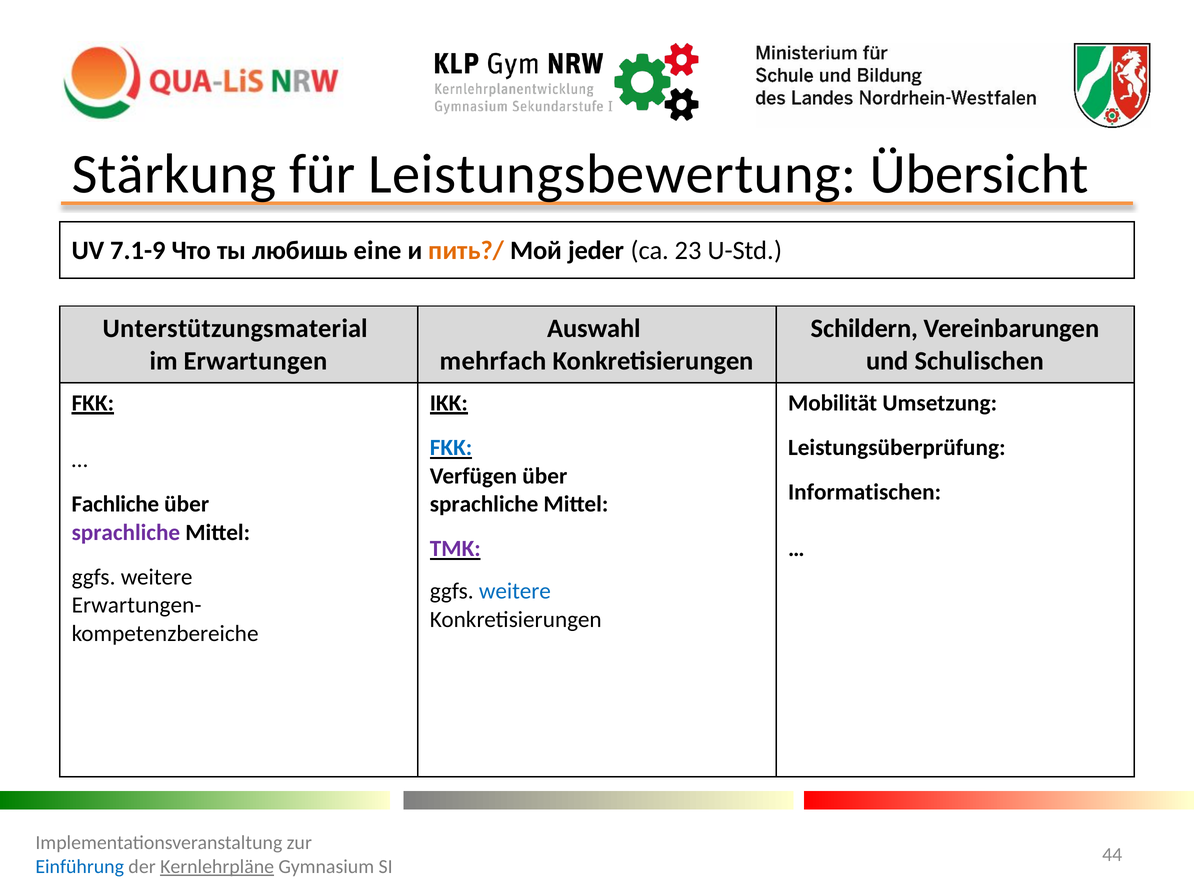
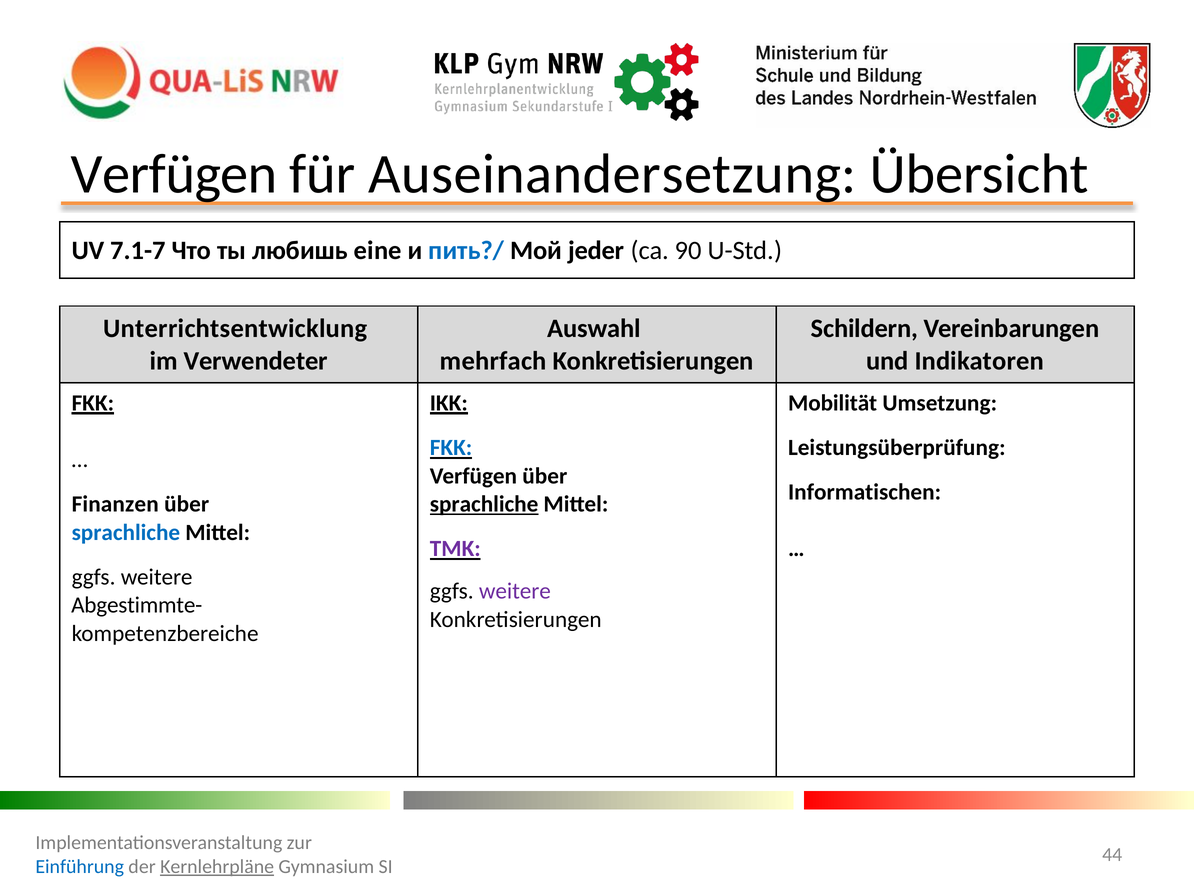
Stärkung at (174, 174): Stärkung -> Verfügen
Leistungsbewertung: Leistungsbewertung -> Auseinandersetzung
7.1-9: 7.1-9 -> 7.1-7
пить?/ colour: orange -> blue
23: 23 -> 90
Unterstützungsmaterial: Unterstützungsmaterial -> Unterrichtsentwicklung
Erwartungen: Erwartungen -> Verwendeter
Schulischen: Schulischen -> Indikatoren
Fachliche: Fachliche -> Finanzen
sprachliche at (484, 505) underline: none -> present
sprachliche at (126, 533) colour: purple -> blue
weitere at (515, 591) colour: blue -> purple
Erwartungen-: Erwartungen- -> Abgestimmte-
